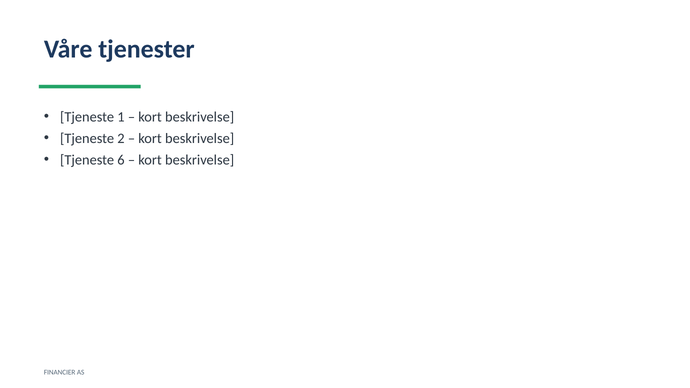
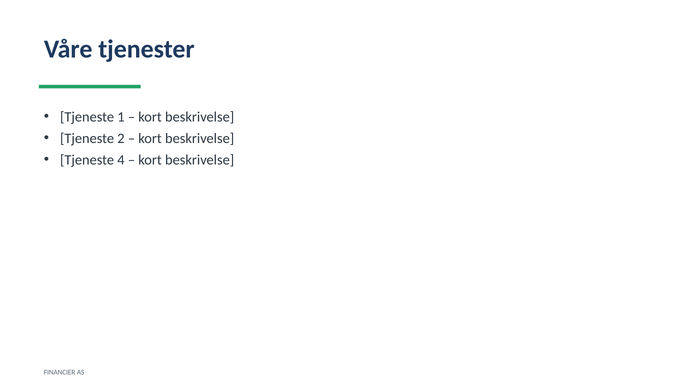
6: 6 -> 4
